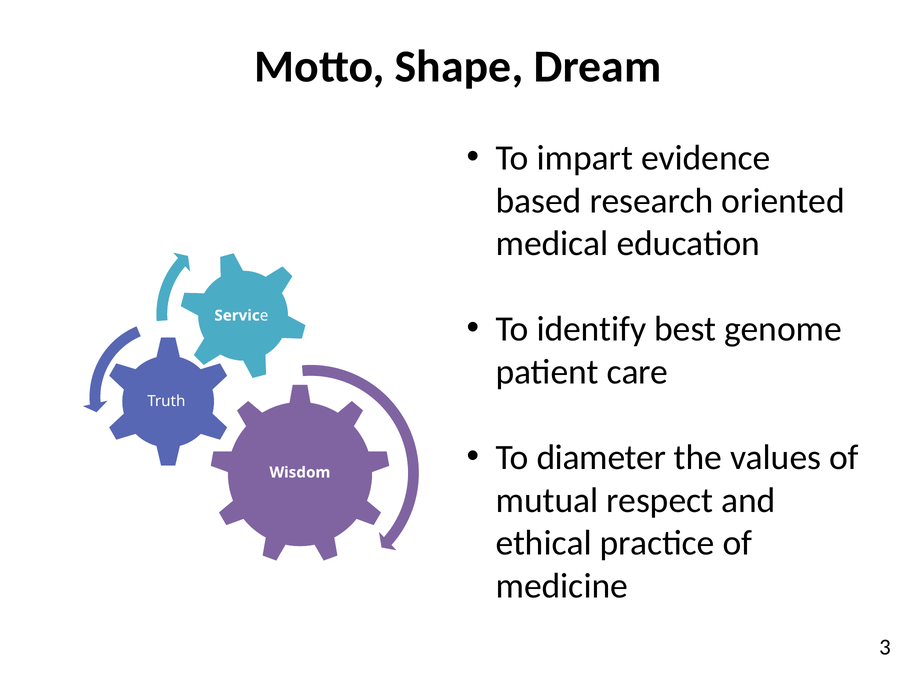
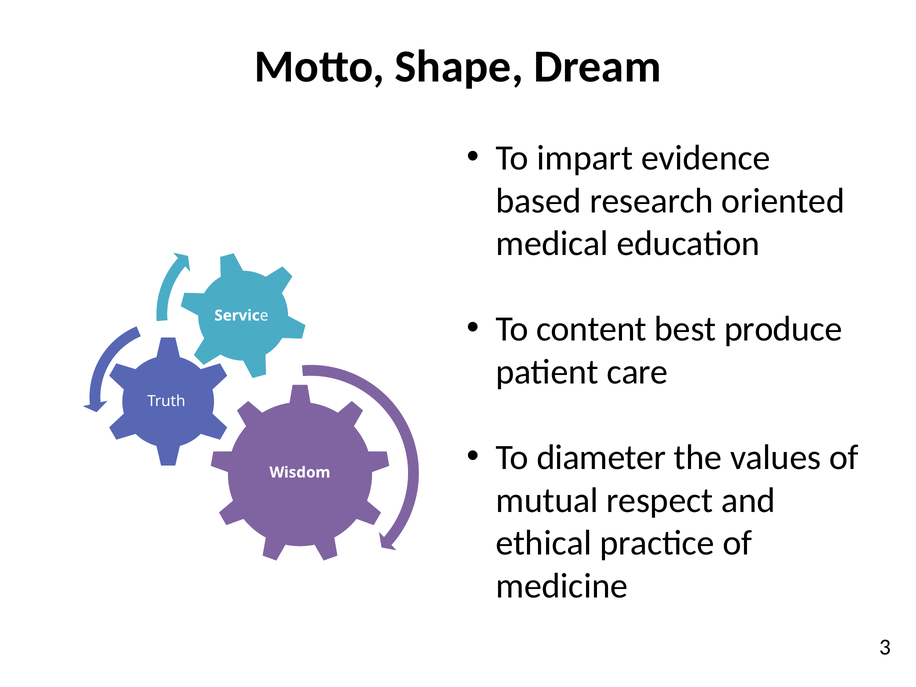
identify: identify -> content
genome: genome -> produce
